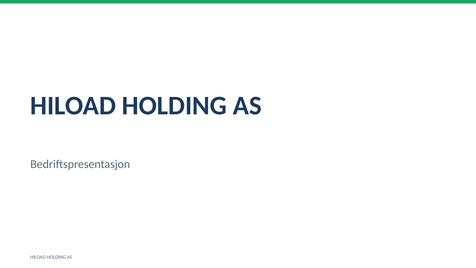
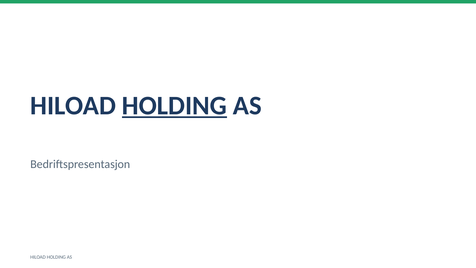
HOLDING at (174, 106) underline: none -> present
